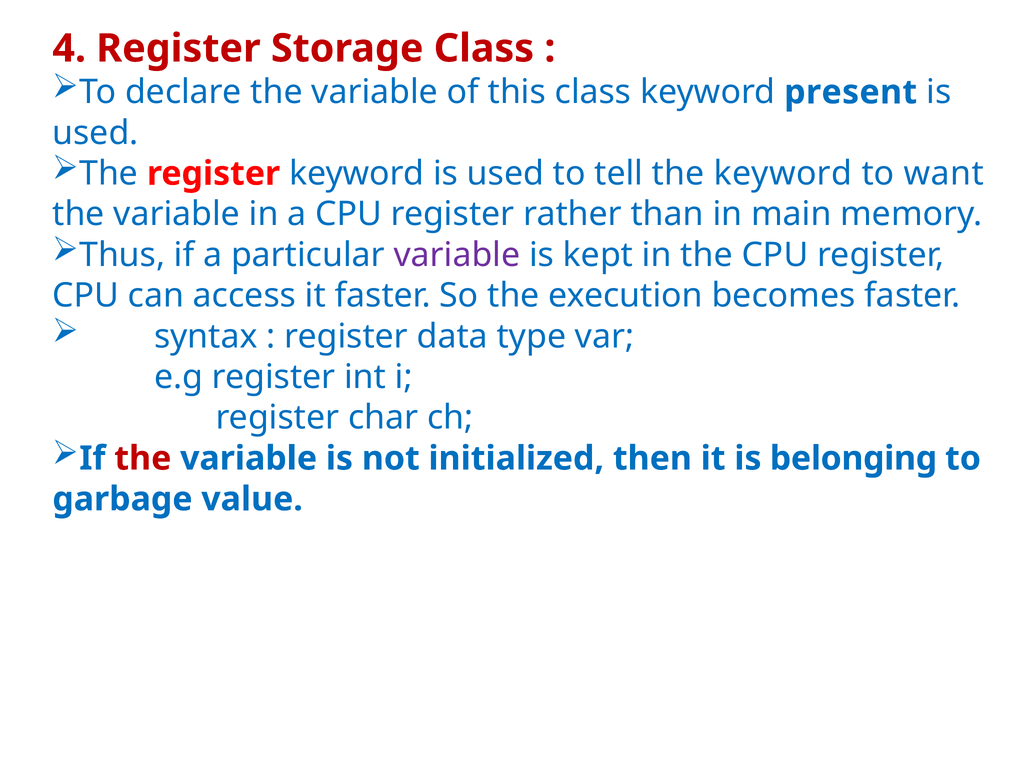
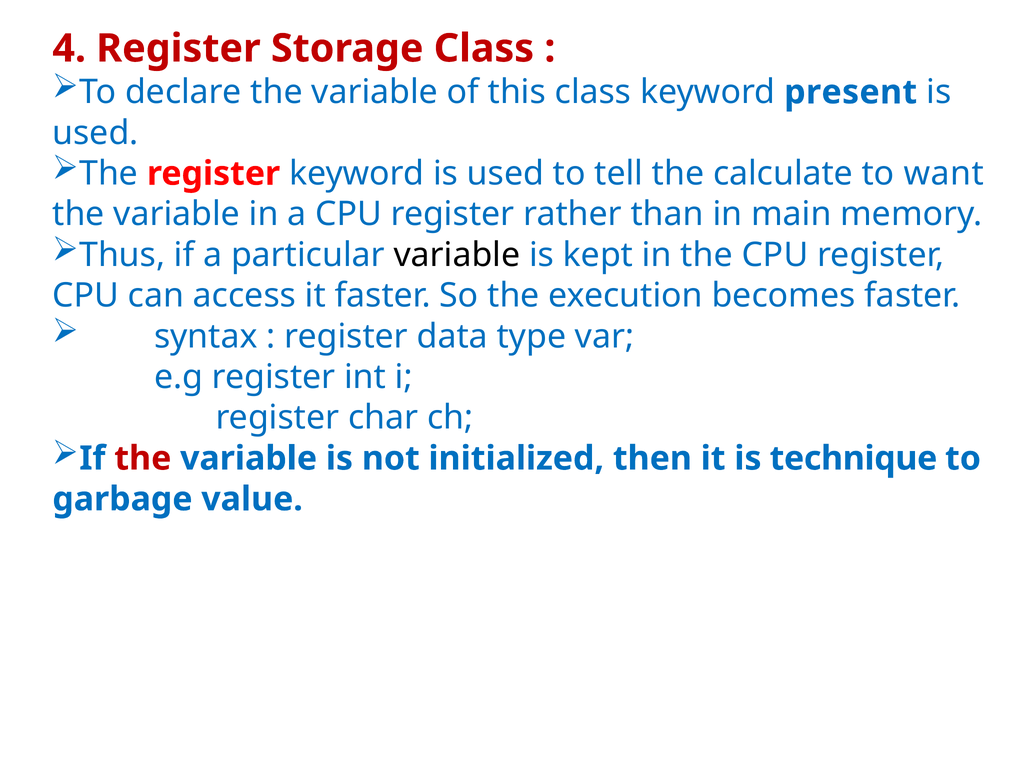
the keyword: keyword -> calculate
variable at (457, 255) colour: purple -> black
belonging: belonging -> technique
